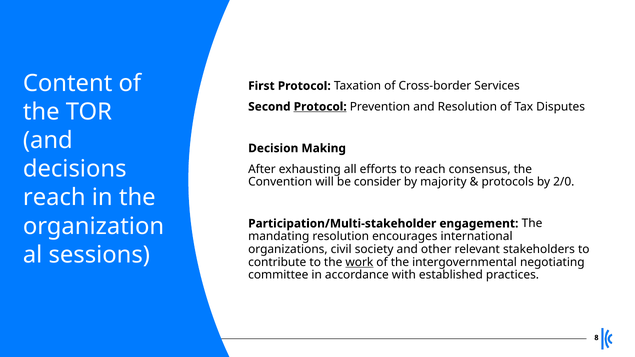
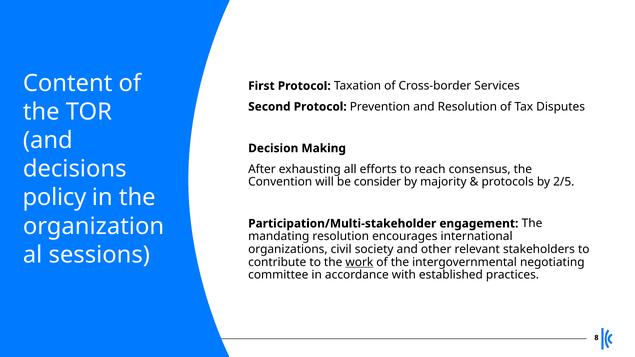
Protocol at (320, 107) underline: present -> none
2/0: 2/0 -> 2/5
reach at (54, 198): reach -> policy
